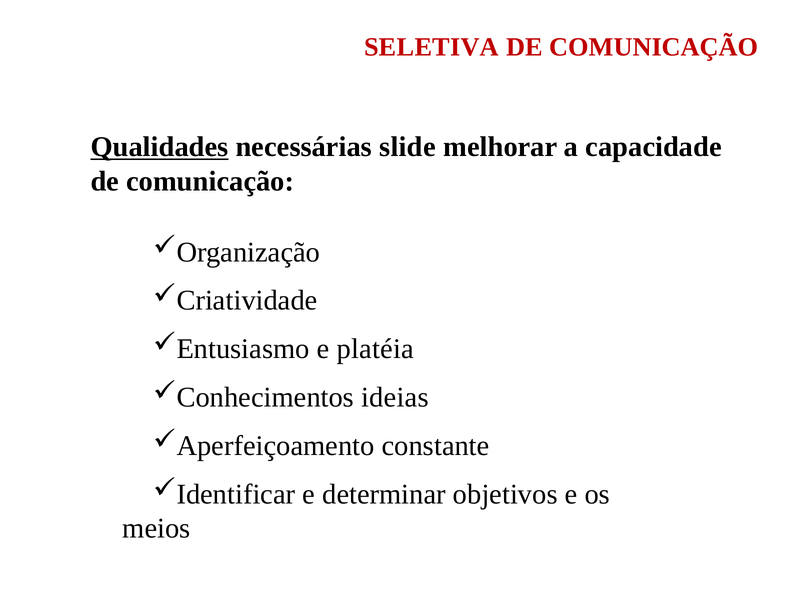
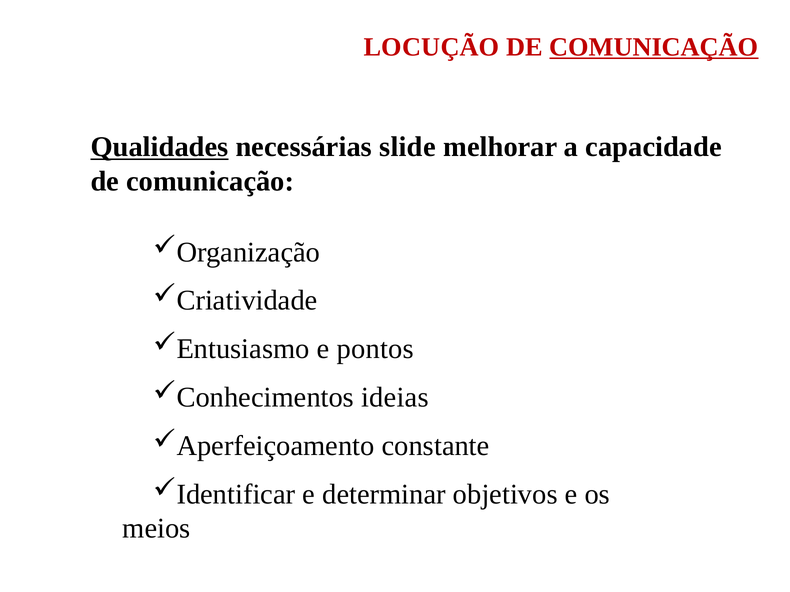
SELETIVA: SELETIVA -> LOCUÇÃO
COMUNICAÇÃO at (654, 47) underline: none -> present
platéia: platéia -> pontos
